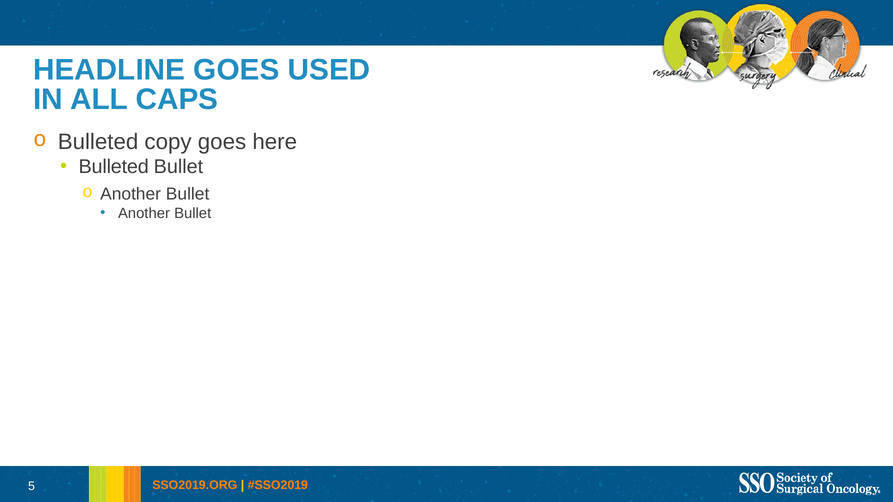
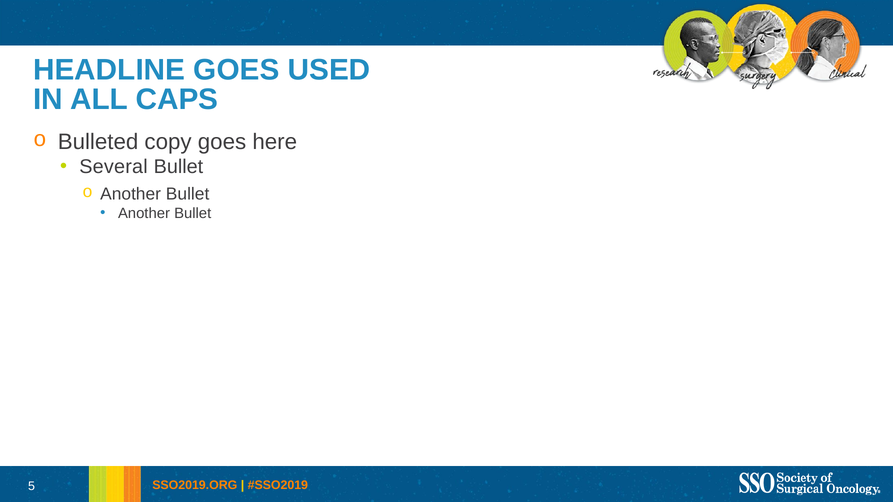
Bulleted at (114, 167): Bulleted -> Several
